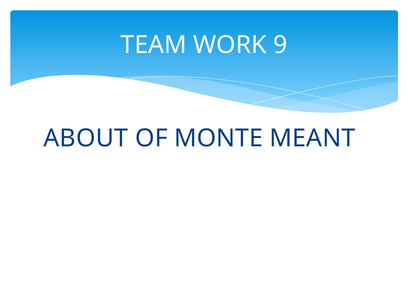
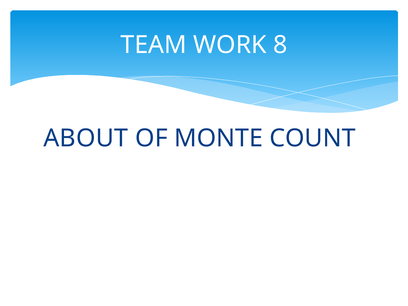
9: 9 -> 8
MEANT: MEANT -> COUNT
